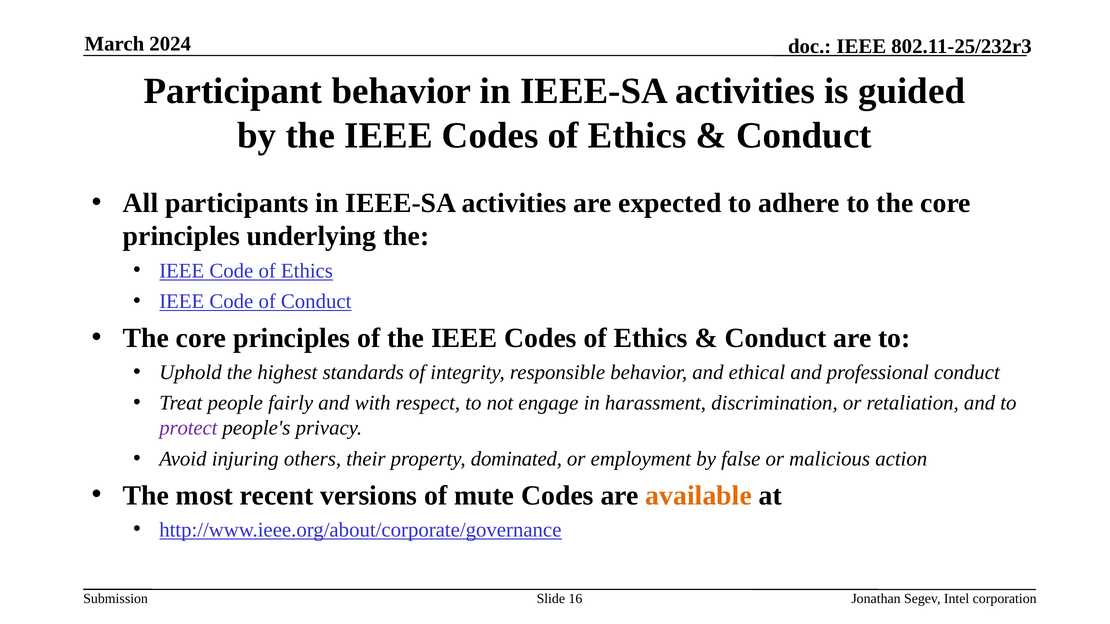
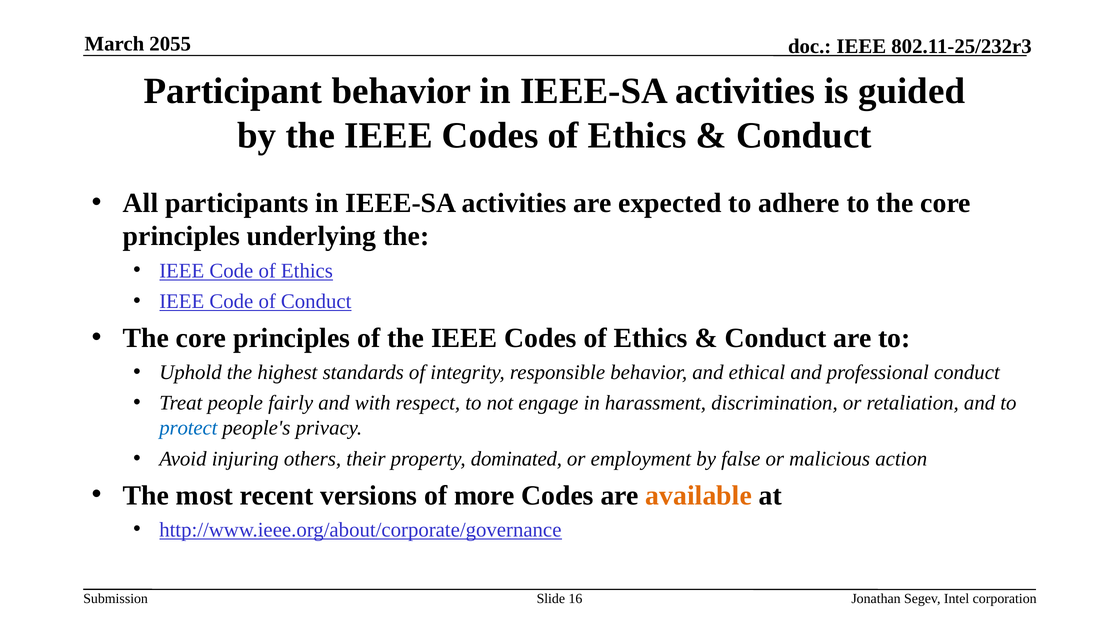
2024: 2024 -> 2055
protect colour: purple -> blue
mute: mute -> more
